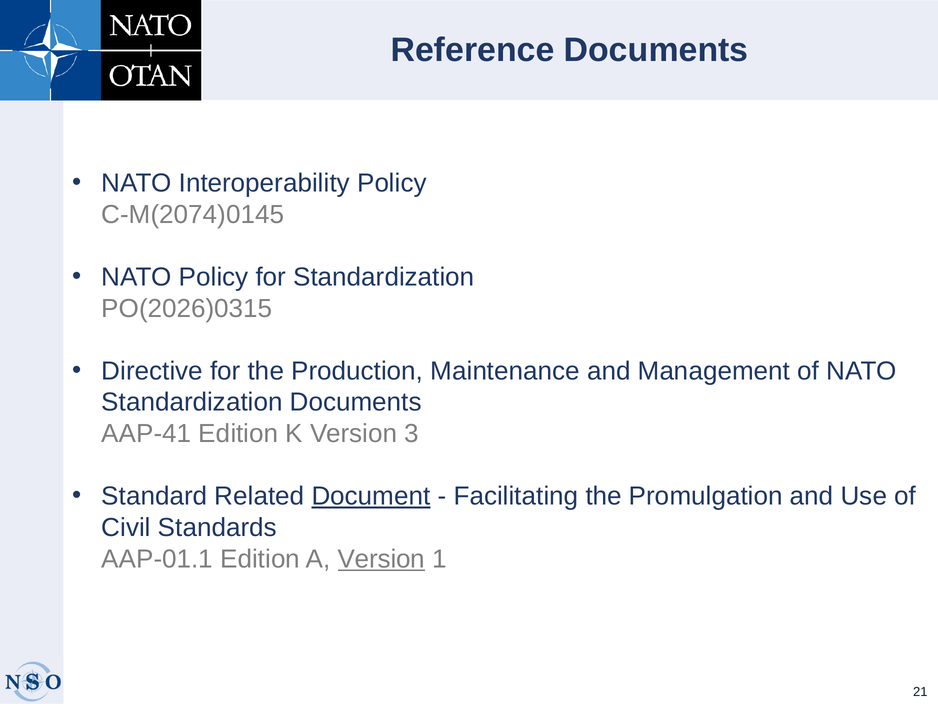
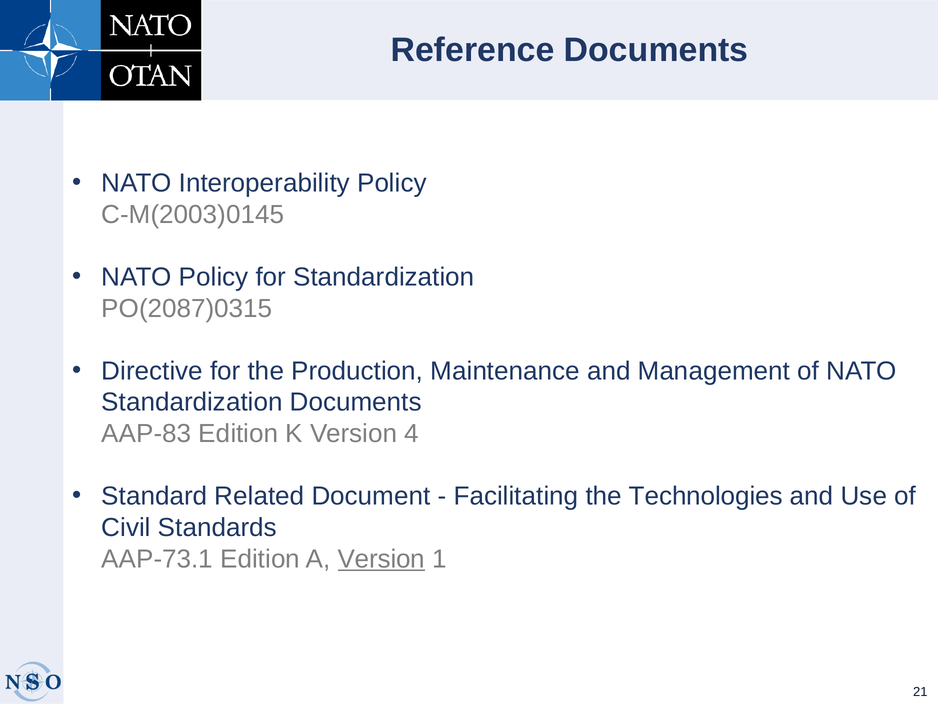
C-M(2074)0145: C-M(2074)0145 -> C-M(2003)0145
PO(2026)0315: PO(2026)0315 -> PO(2087)0315
AAP-41: AAP-41 -> AAP-83
3: 3 -> 4
Document underline: present -> none
Promulgation: Promulgation -> Technologies
AAP-01.1: AAP-01.1 -> AAP-73.1
